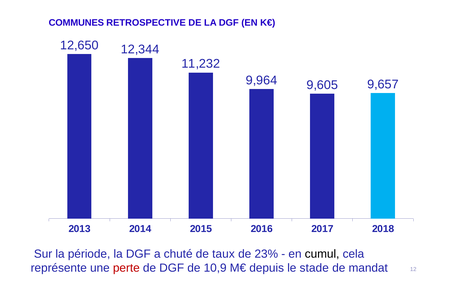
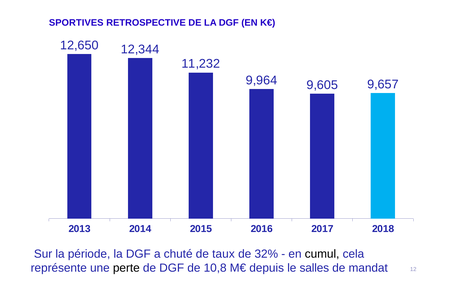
COMMUNES: COMMUNES -> SPORTIVES
23%: 23% -> 32%
perte colour: red -> black
10,9: 10,9 -> 10,8
stade: stade -> salles
